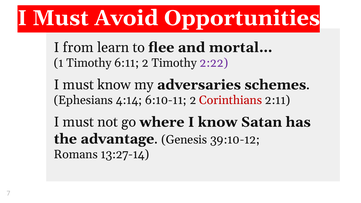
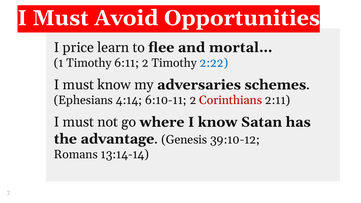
from: from -> price
2:22 colour: purple -> blue
13:27-14: 13:27-14 -> 13:14-14
